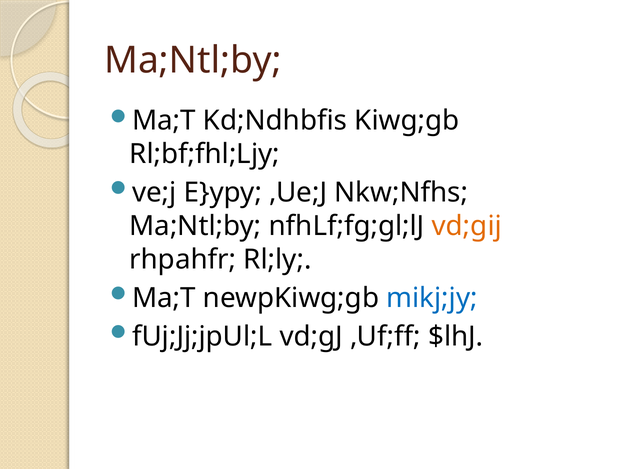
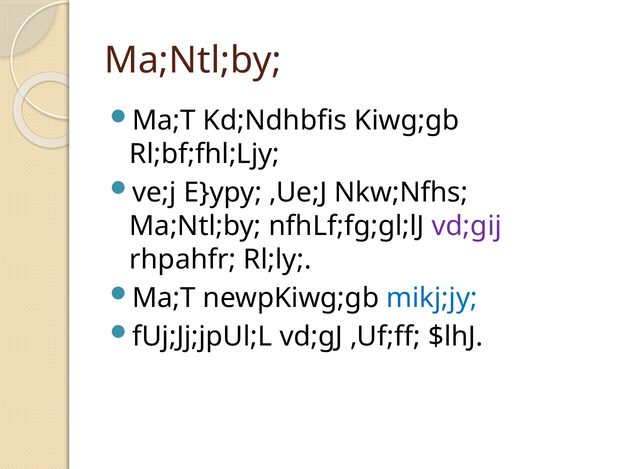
vd;gij colour: orange -> purple
